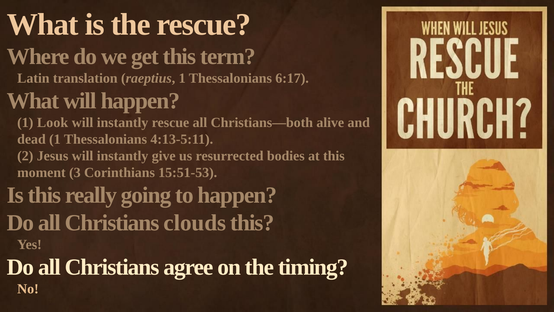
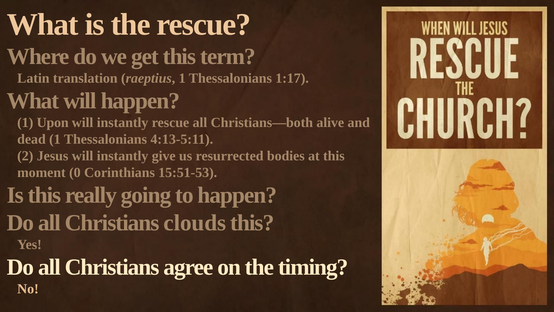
6:17: 6:17 -> 1:17
Look: Look -> Upon
3: 3 -> 0
